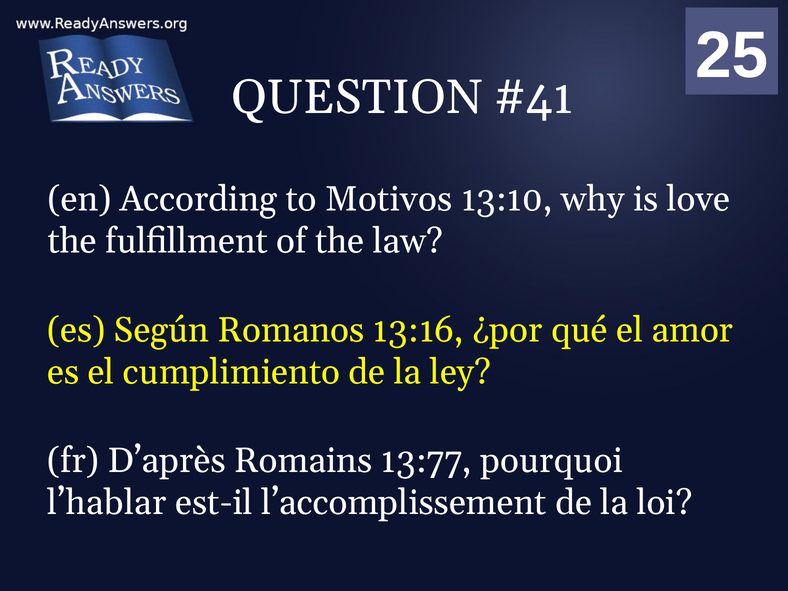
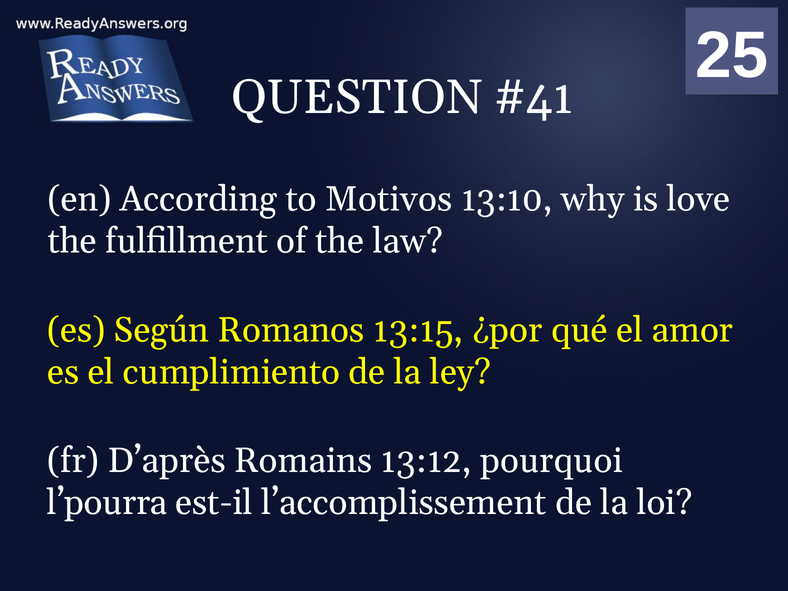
13:16: 13:16 -> 13:15
13:77: 13:77 -> 13:12
l’hablar: l’hablar -> l’pourra
